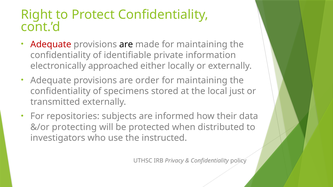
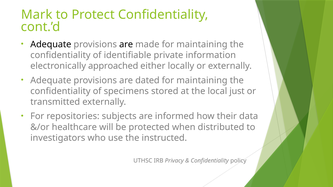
Right: Right -> Mark
Adequate at (51, 44) colour: red -> black
order: order -> dated
protecting: protecting -> healthcare
